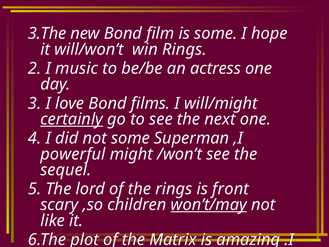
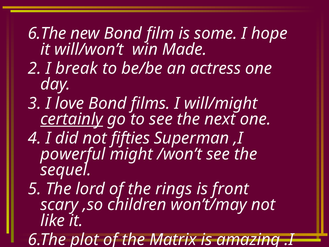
3.The at (47, 34): 3.The -> 6.The
win Rings: Rings -> Made
music: music -> break
not some: some -> fifties
won’t/may underline: present -> none
